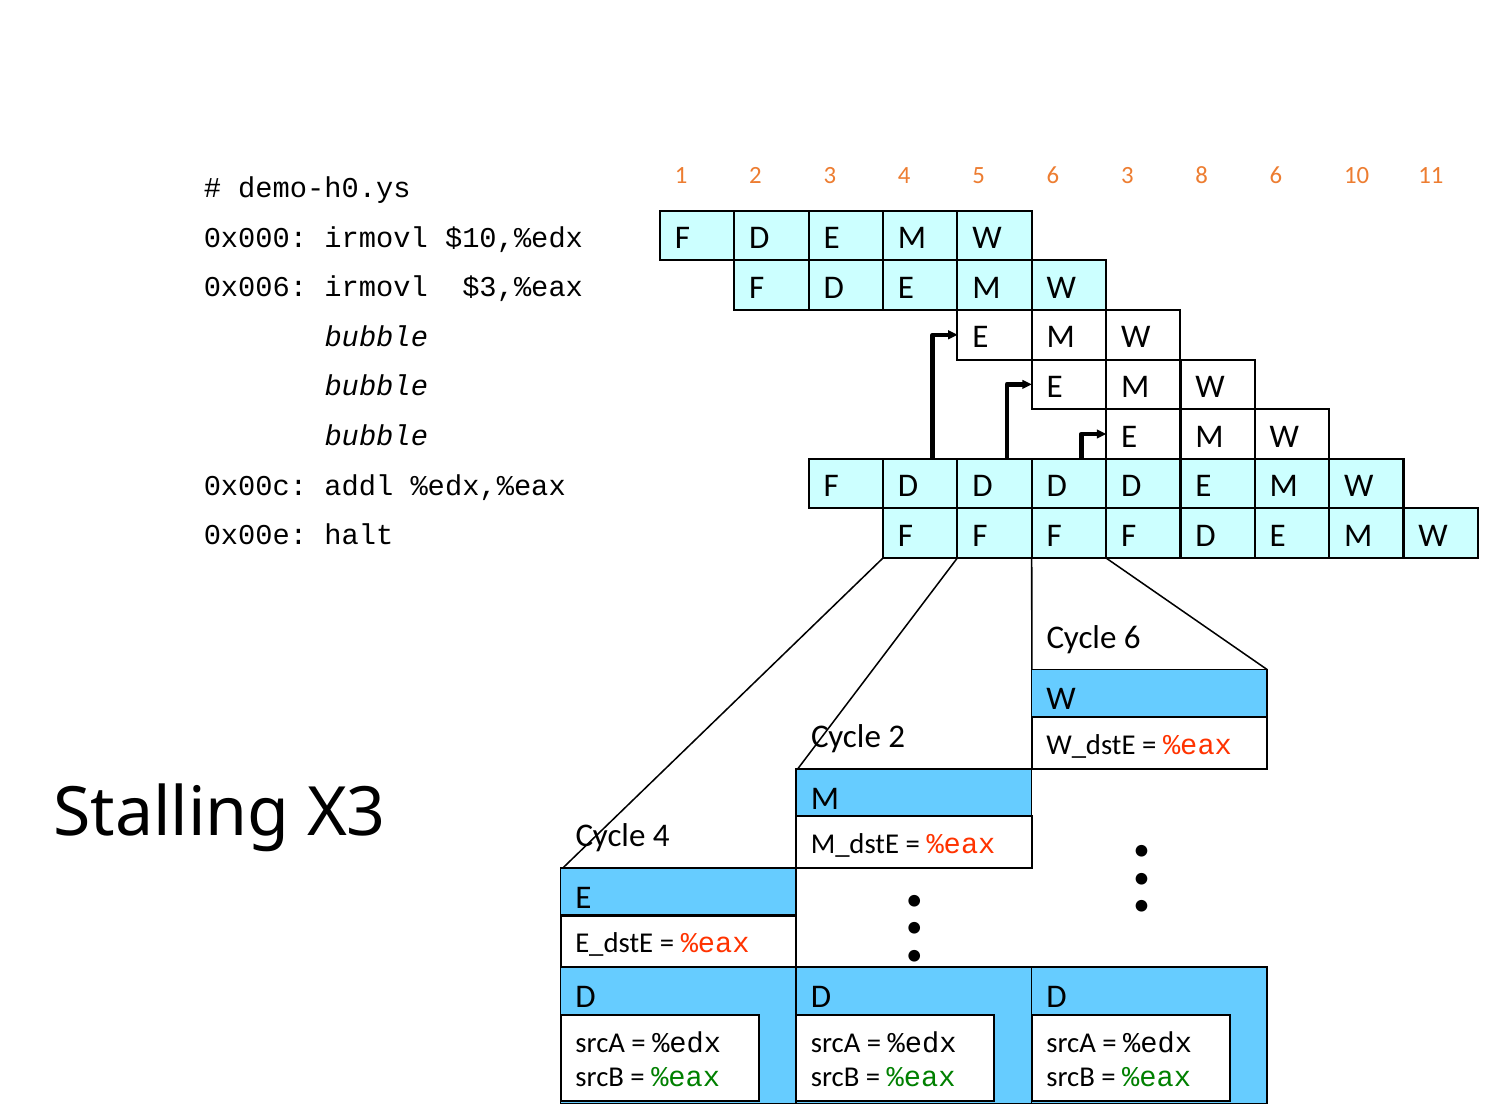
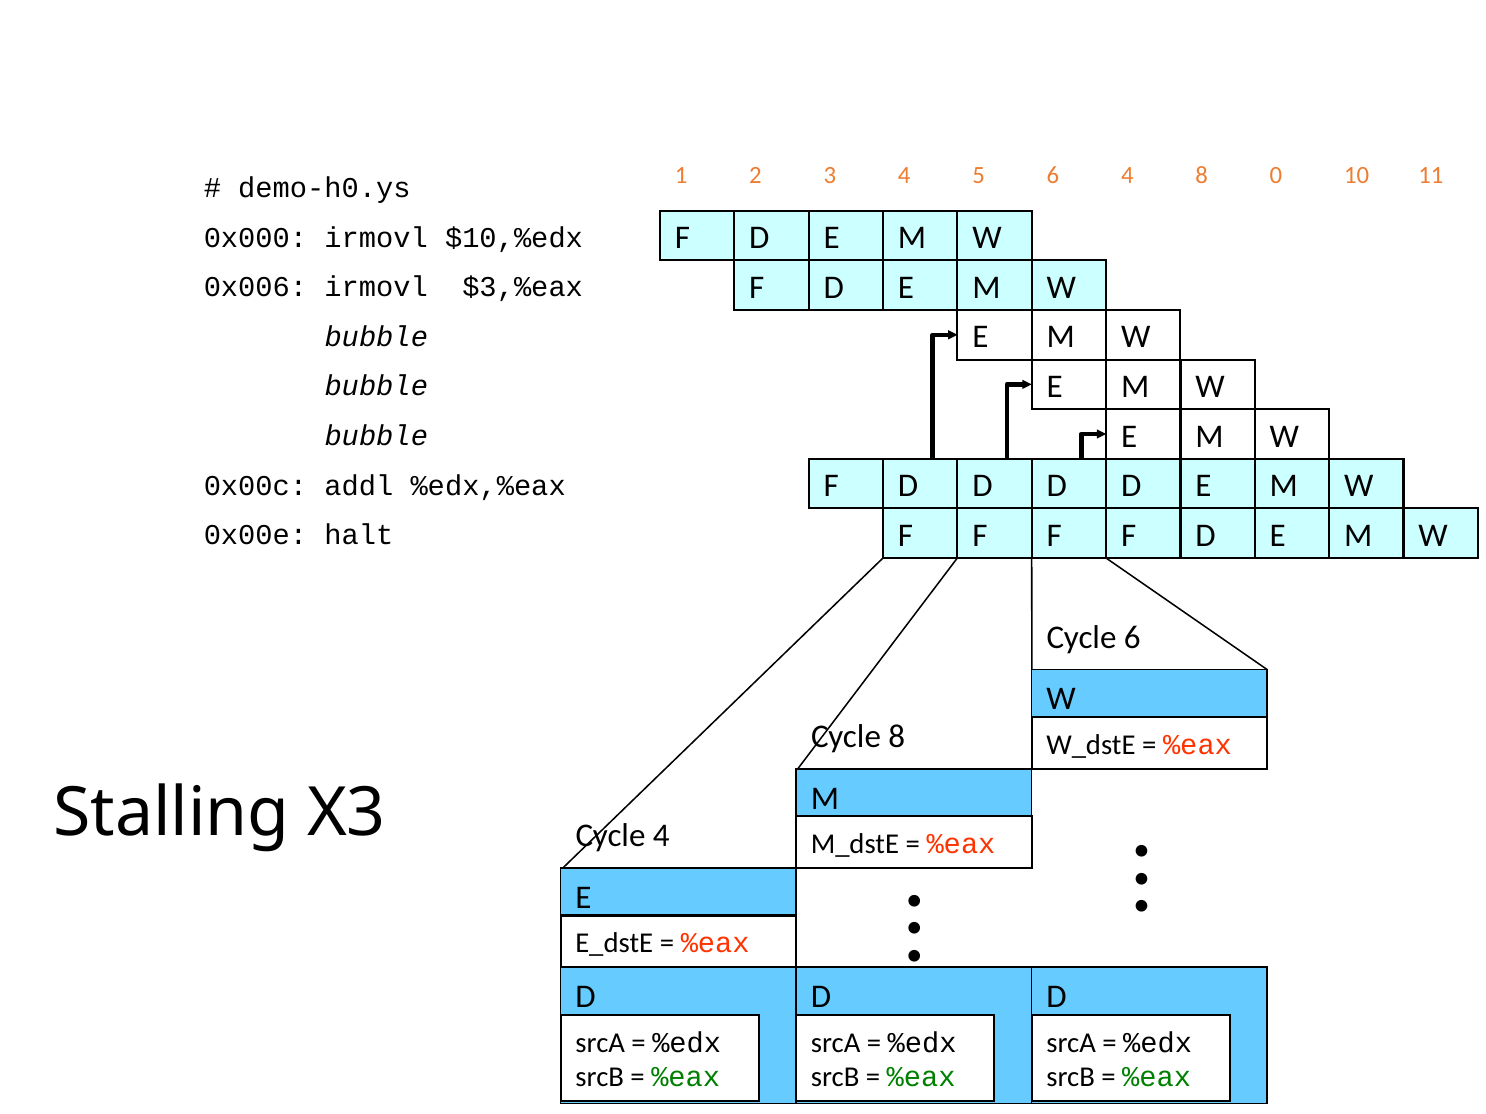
6 3: 3 -> 4
8 6: 6 -> 0
Cycle 2: 2 -> 8
